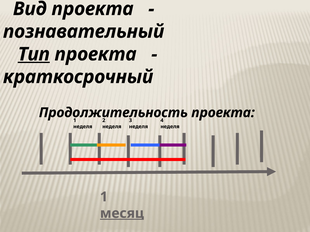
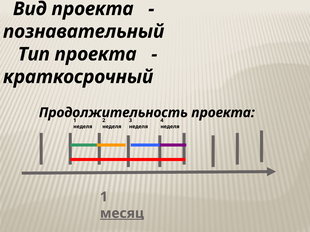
Тип underline: present -> none
